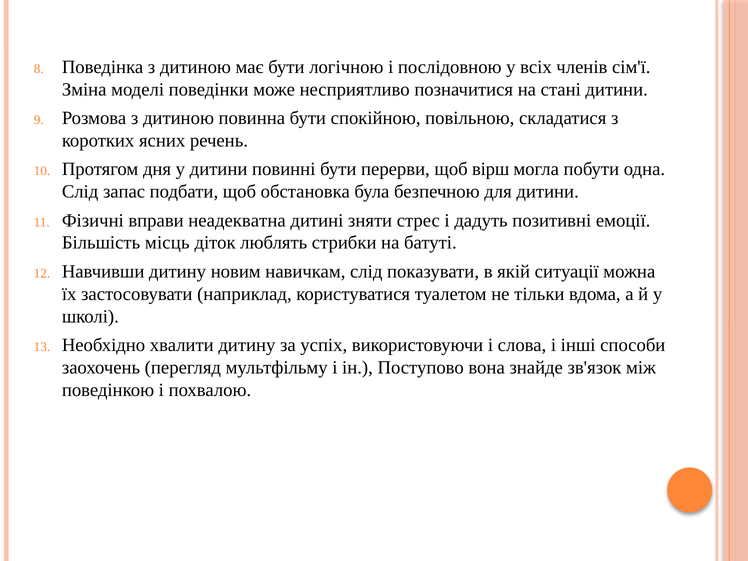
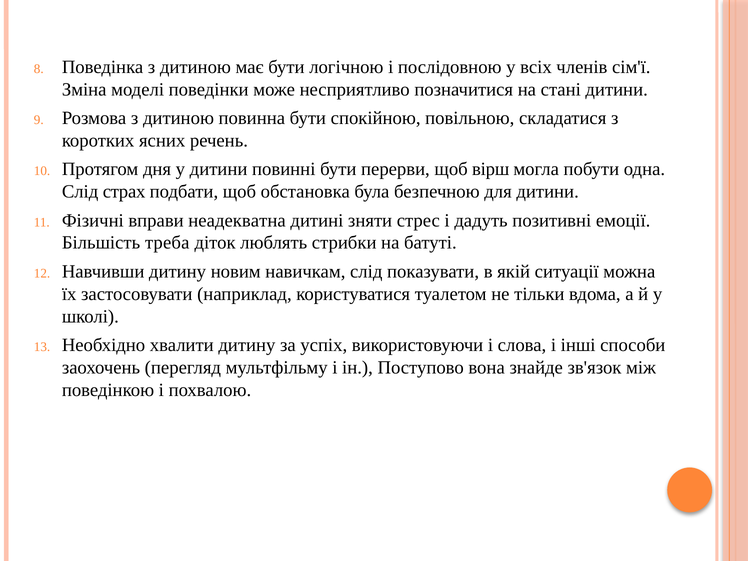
запас: запас -> страх
місць: місць -> треба
